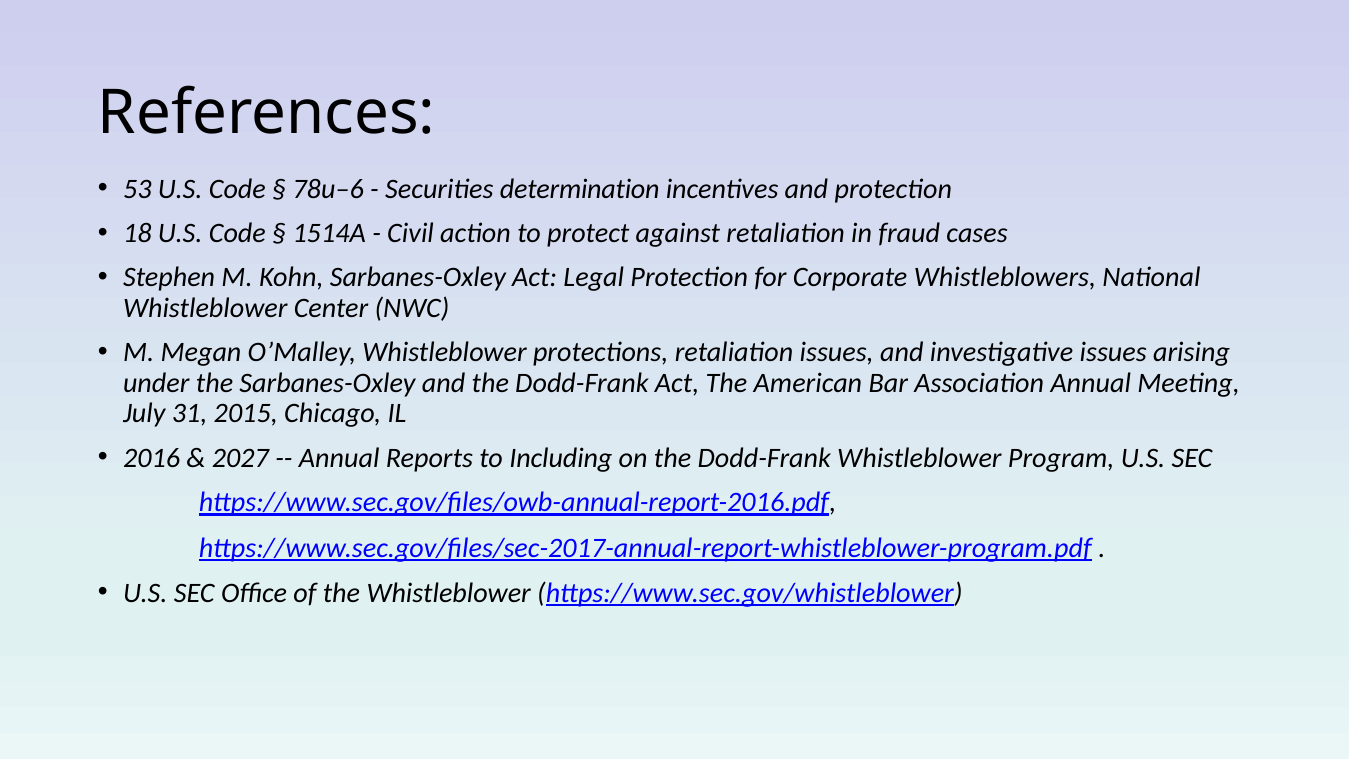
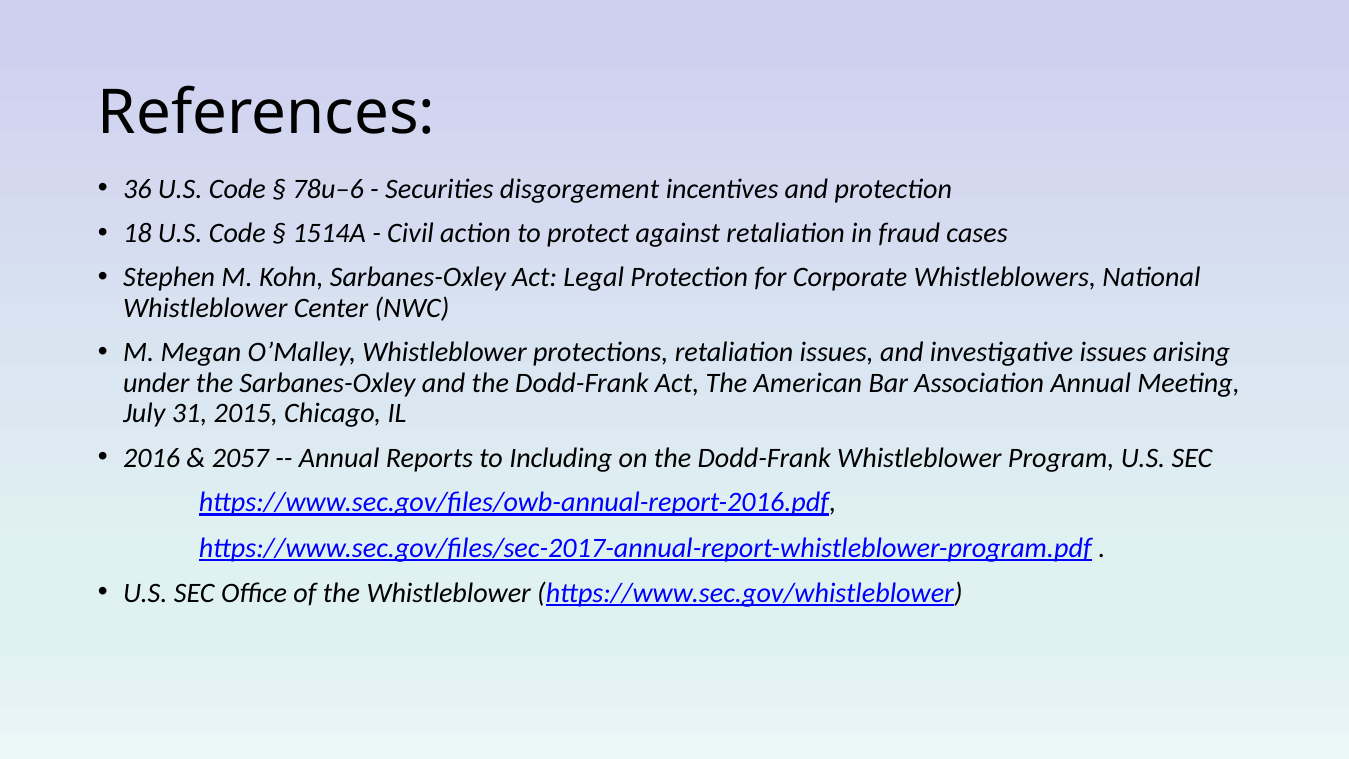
53: 53 -> 36
determination: determination -> disgorgement
2027: 2027 -> 2057
